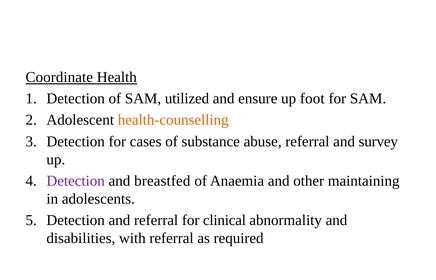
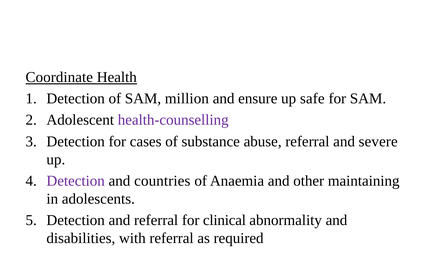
utilized: utilized -> million
foot: foot -> safe
health-counselling colour: orange -> purple
survey: survey -> severe
breastfed: breastfed -> countries
